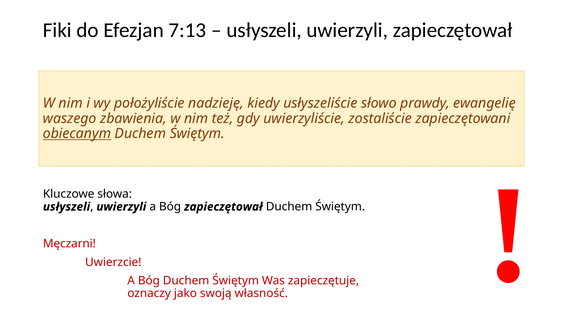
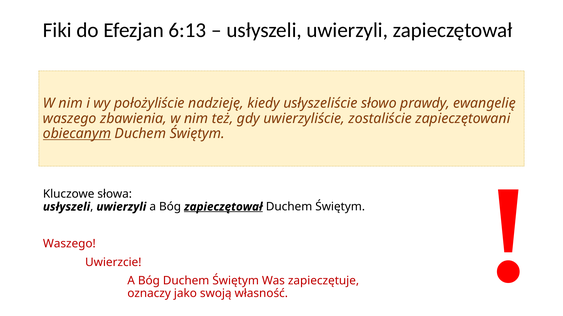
7:13: 7:13 -> 6:13
zapieczętował at (223, 207) underline: none -> present
Męczarni at (69, 244): Męczarni -> Waszego
